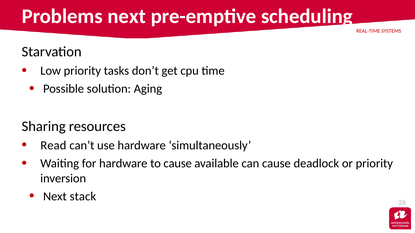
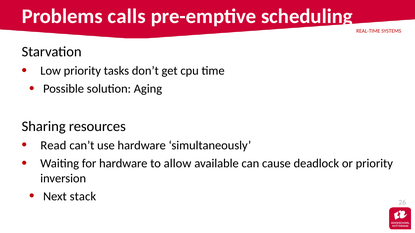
Problems next: next -> calls
to cause: cause -> allow
